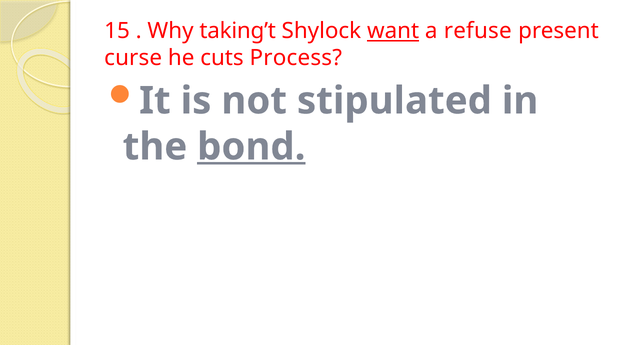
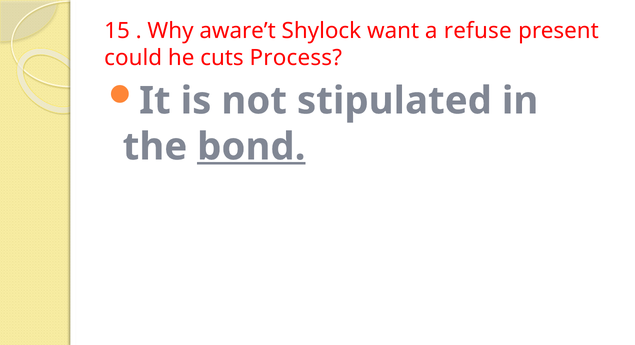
taking’t: taking’t -> aware’t
want underline: present -> none
curse: curse -> could
